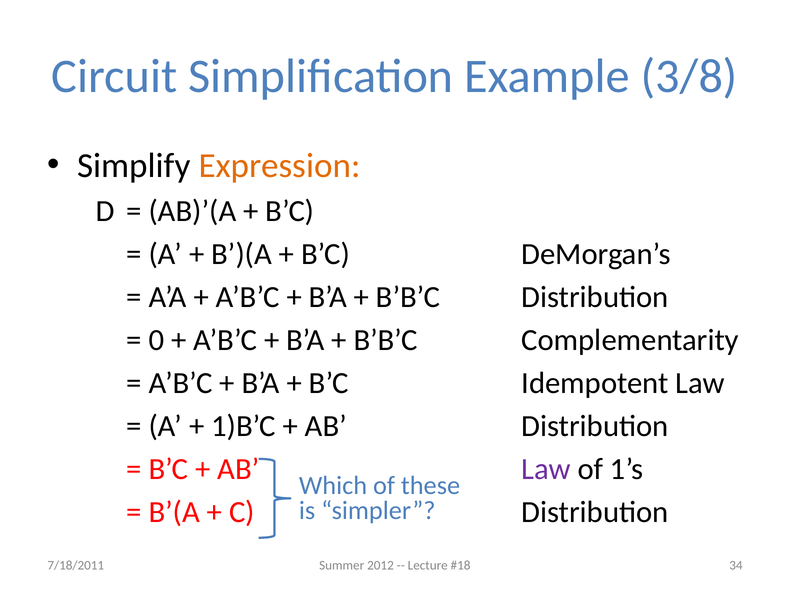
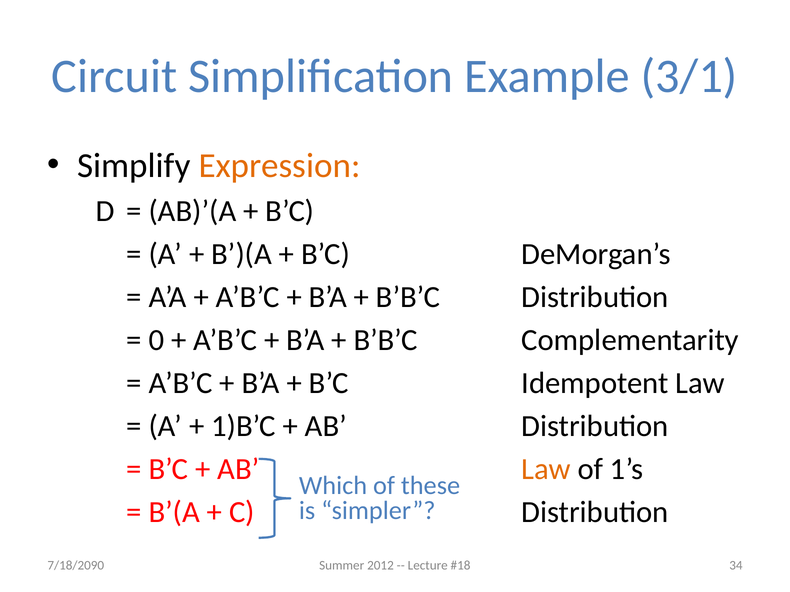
3/8: 3/8 -> 3/1
Law at (546, 469) colour: purple -> orange
7/18/2011: 7/18/2011 -> 7/18/2090
